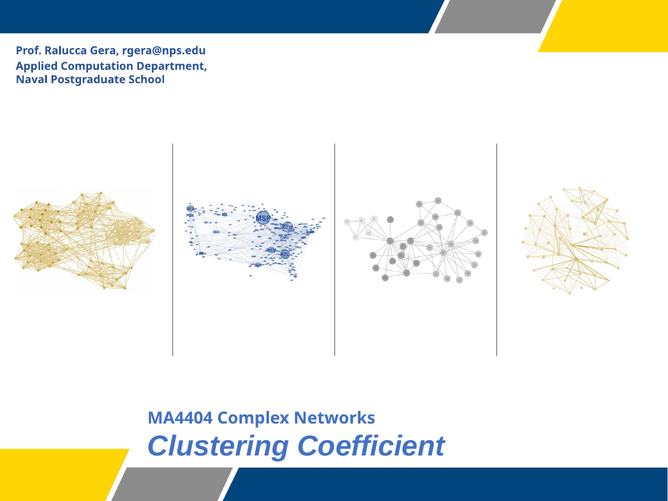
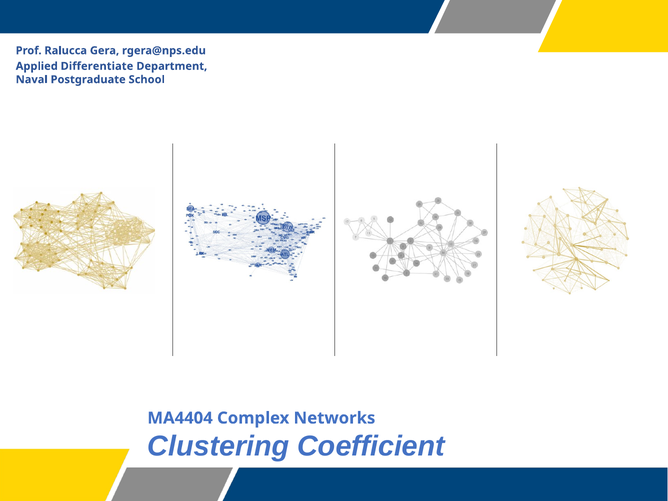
Computation: Computation -> Differentiate
